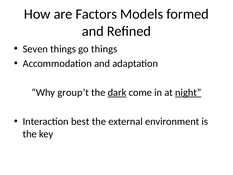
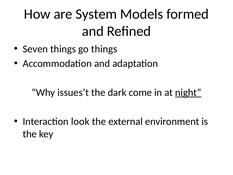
Factors: Factors -> System
group’t: group’t -> issues’t
dark underline: present -> none
best: best -> look
